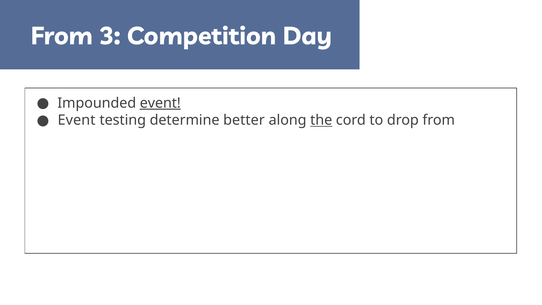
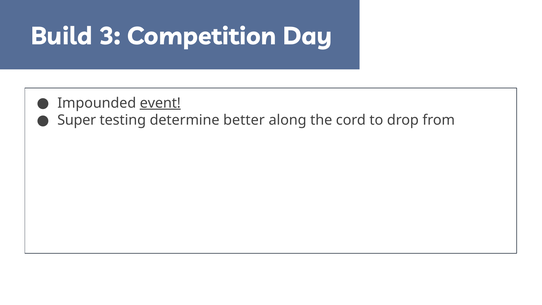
From at (62, 36): From -> Build
Event at (77, 120): Event -> Super
the underline: present -> none
